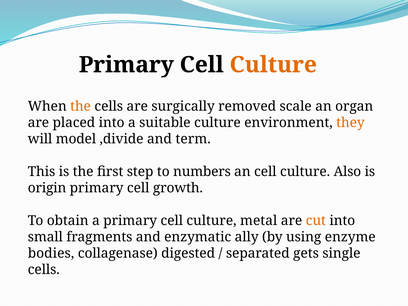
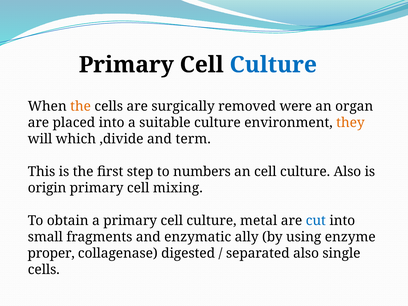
Culture at (273, 65) colour: orange -> blue
scale: scale -> were
model: model -> which
growth: growth -> mixing
cut colour: orange -> blue
bodies: bodies -> proper
separated gets: gets -> also
